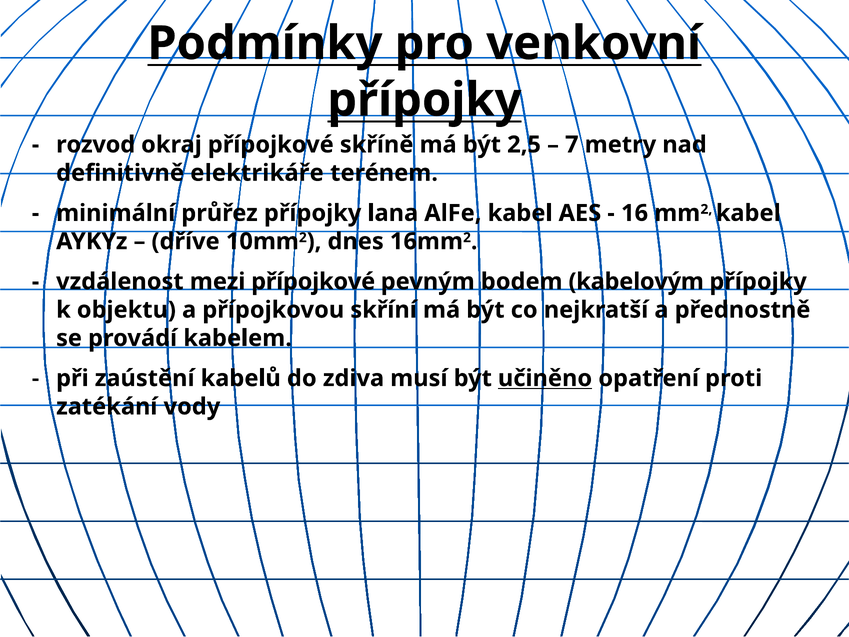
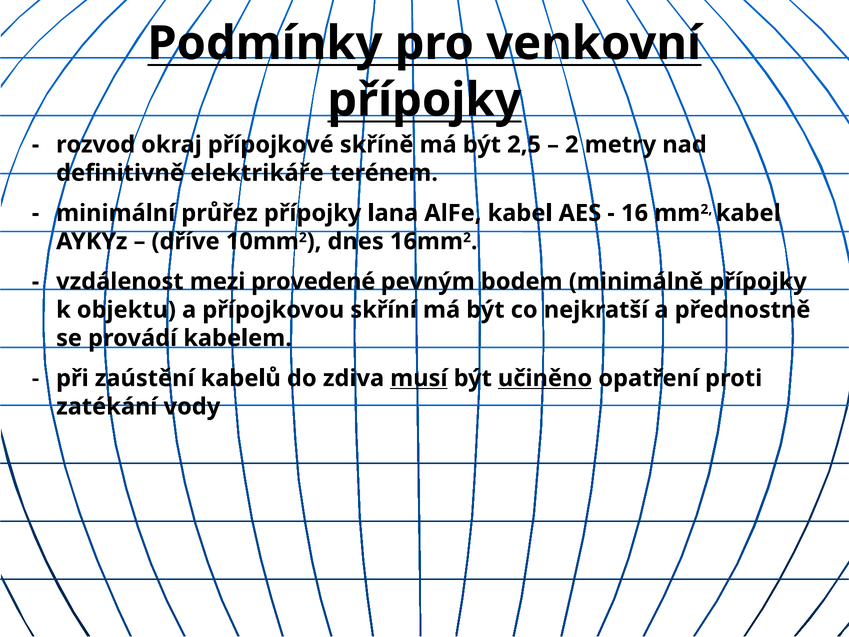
7: 7 -> 2
mezi přípojkové: přípojkové -> provedené
kabelovým: kabelovým -> minimálně
musí underline: none -> present
